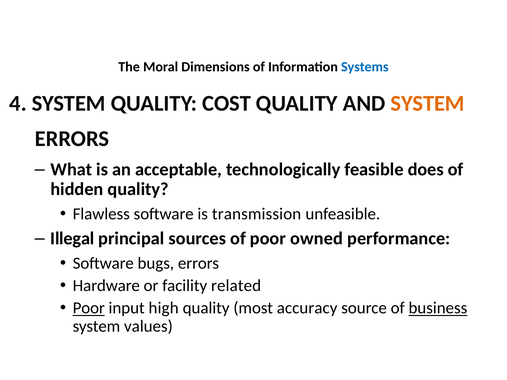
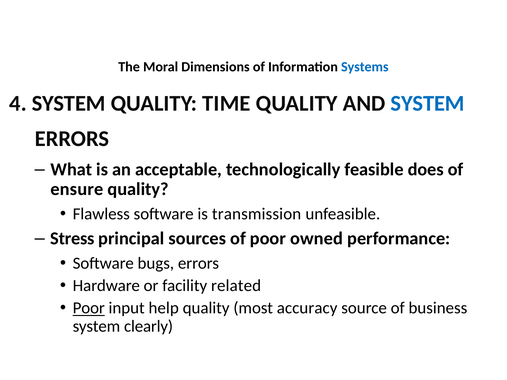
COST: COST -> TIME
SYSTEM at (428, 103) colour: orange -> blue
hidden: hidden -> ensure
Illegal: Illegal -> Stress
high: high -> help
business underline: present -> none
values: values -> clearly
